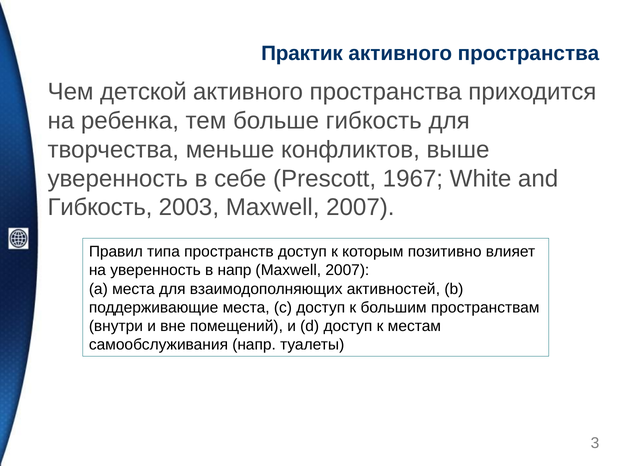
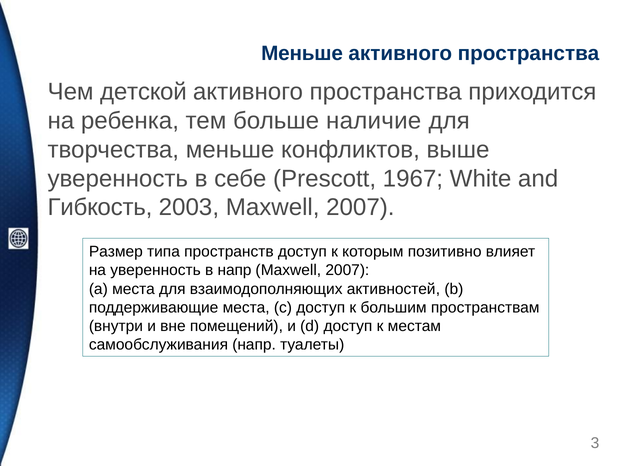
Практик at (302, 53): Практик -> Меньше
больше гибкость: гибкость -> наличие
Правил: Правил -> Размер
